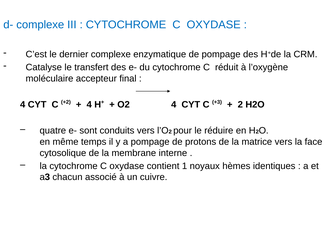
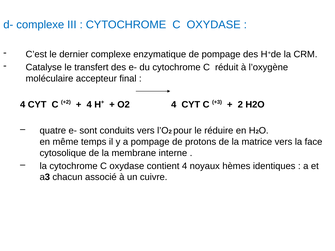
contient 1: 1 -> 4
